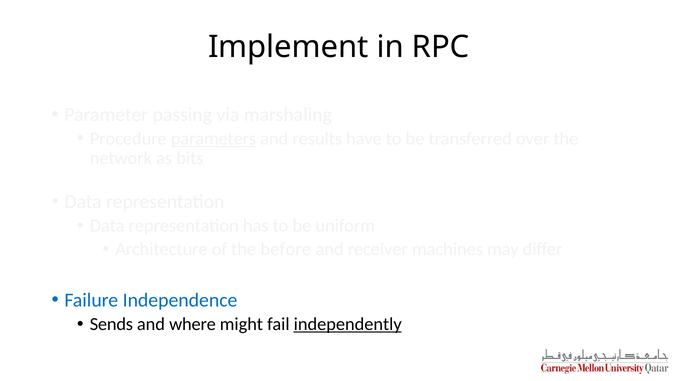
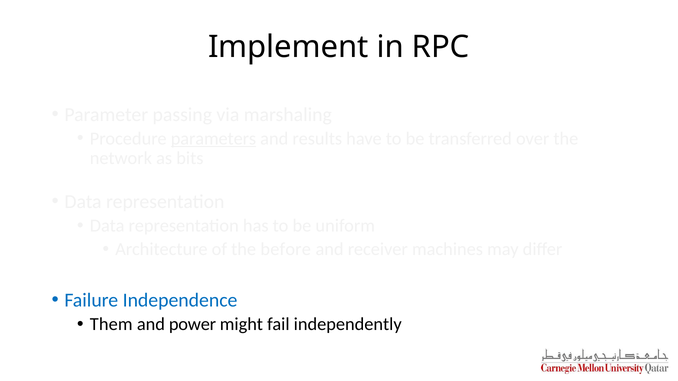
Sends: Sends -> Them
where: where -> power
independently underline: present -> none
